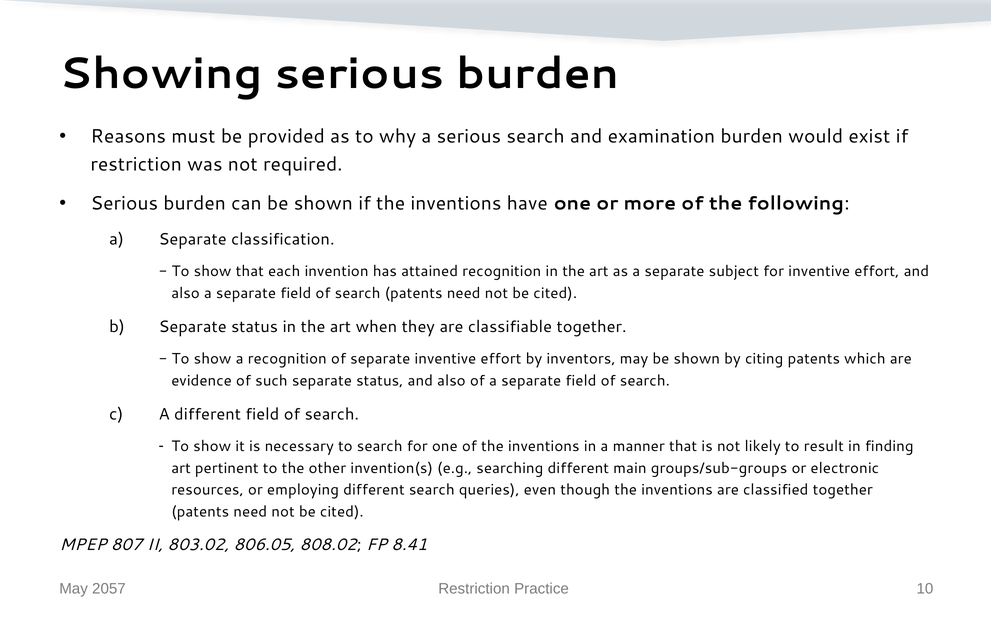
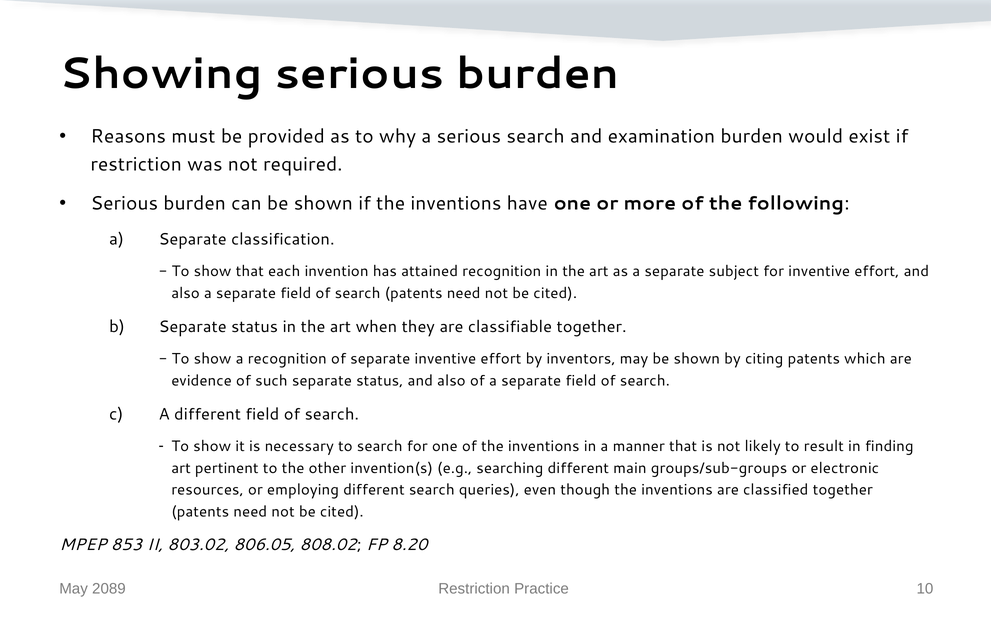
807: 807 -> 853
8.41: 8.41 -> 8.20
2057: 2057 -> 2089
